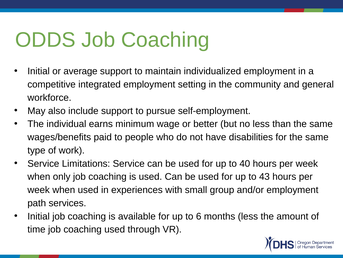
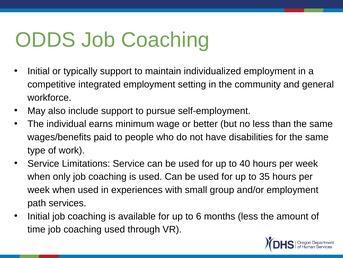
average: average -> typically
43: 43 -> 35
